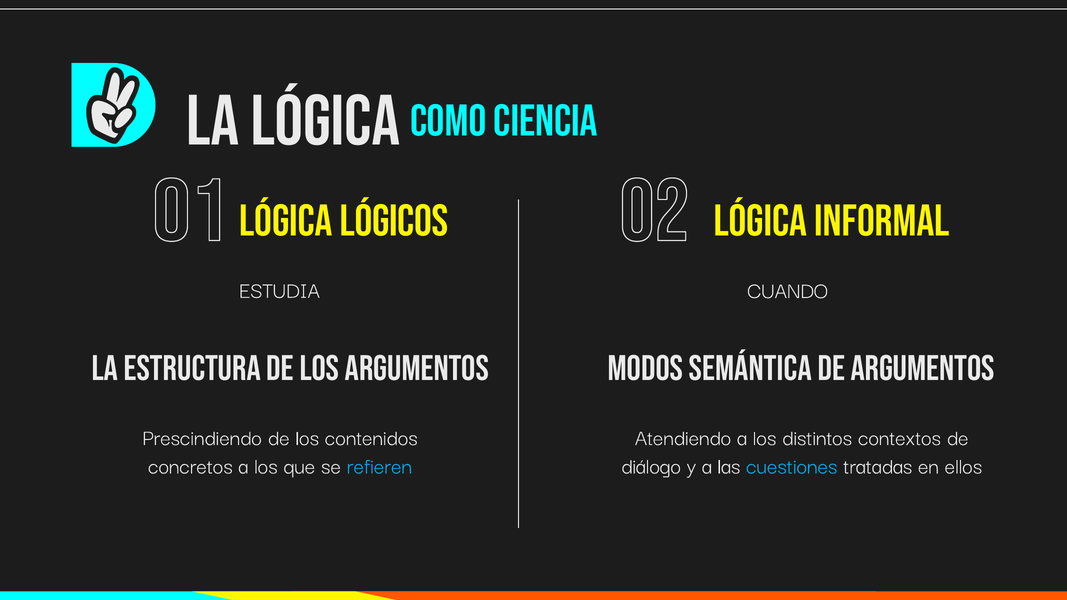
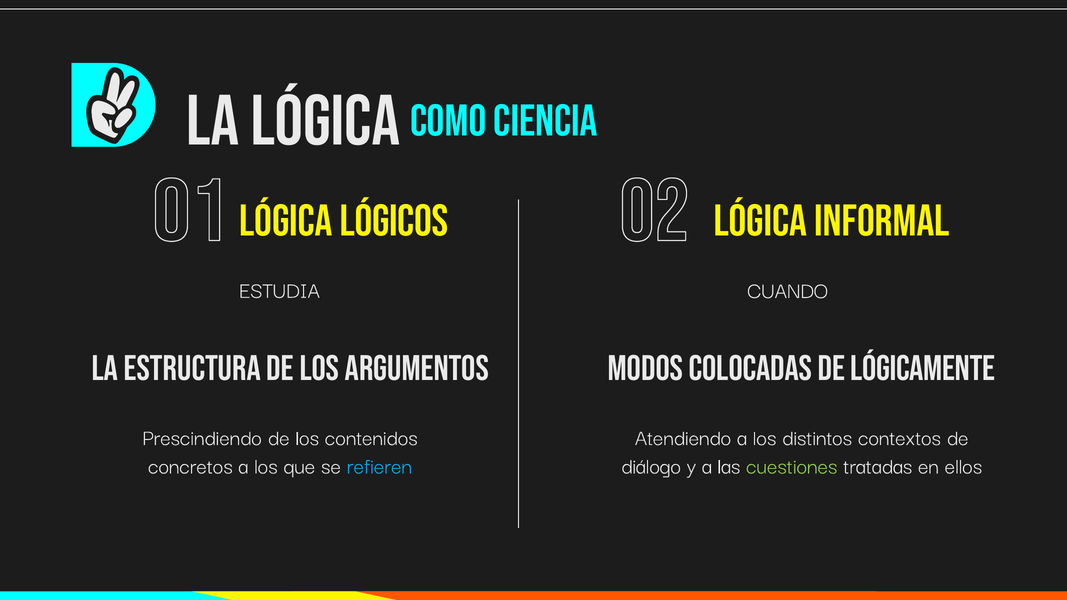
SEMÁNTICA: SEMÁNTICA -> COLOCADAS
DE ARGUMENTOS: ARGUMENTOS -> LÓGICAMENTE
cuestiones colour: light blue -> light green
